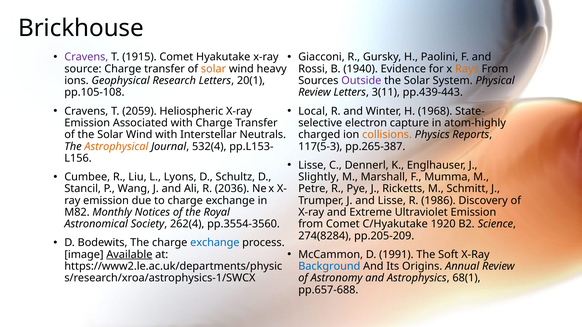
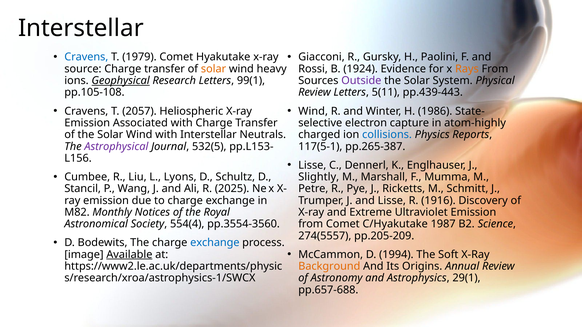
Brickhouse at (81, 28): Brickhouse -> Interstellar
Cravens at (86, 57) colour: purple -> blue
1915: 1915 -> 1979
1940: 1940 -> 1924
Geophysical underline: none -> present
20(1: 20(1 -> 99(1
3(11: 3(11 -> 5(11
2059: 2059 -> 2057
Local at (313, 111): Local -> Wind
1968: 1968 -> 1986
collisions colour: orange -> blue
Astrophysical colour: orange -> purple
532(4: 532(4 -> 532(5
117(5-3: 117(5-3 -> 117(5-1
2036: 2036 -> 2025
1986: 1986 -> 1916
262(4: 262(4 -> 554(4
1920: 1920 -> 1987
274(8284: 274(8284 -> 274(5557
1991: 1991 -> 1994
Background colour: blue -> orange
68(1: 68(1 -> 29(1
